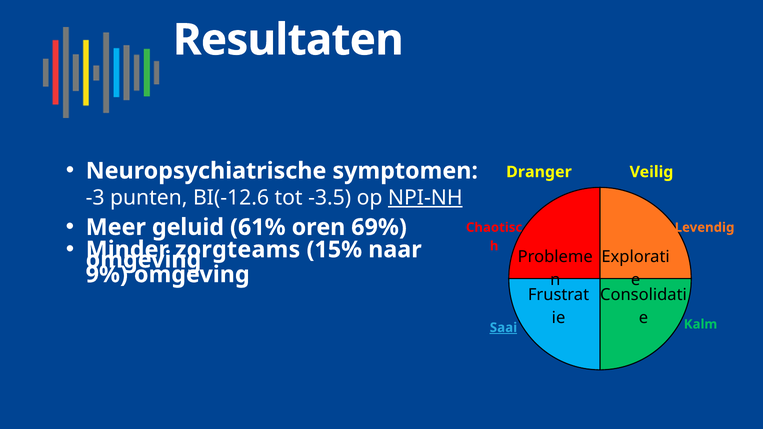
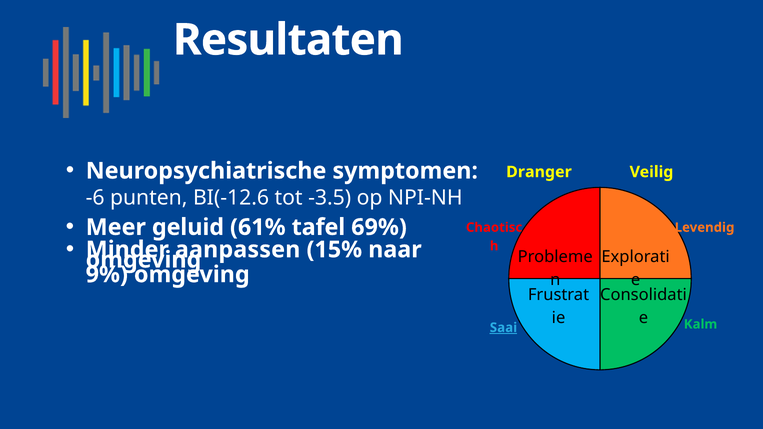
-3: -3 -> -6
NPI-NH underline: present -> none
oren: oren -> tafel
zorgteams: zorgteams -> aanpassen
